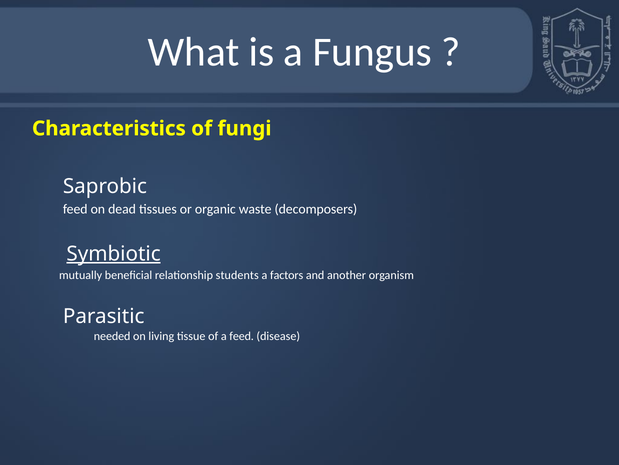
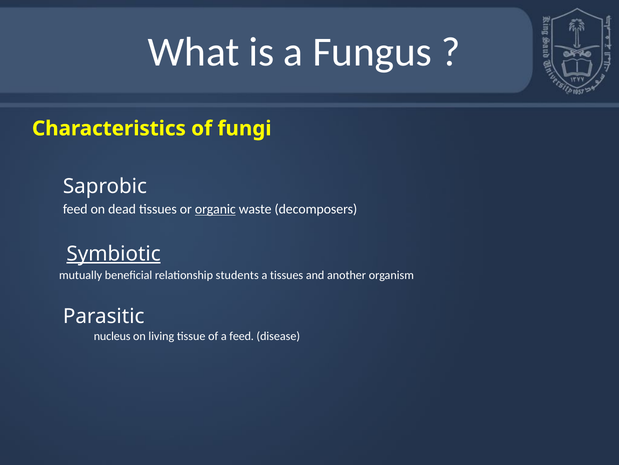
organic underline: none -> present
a factors: factors -> tissues
needed: needed -> nucleus
